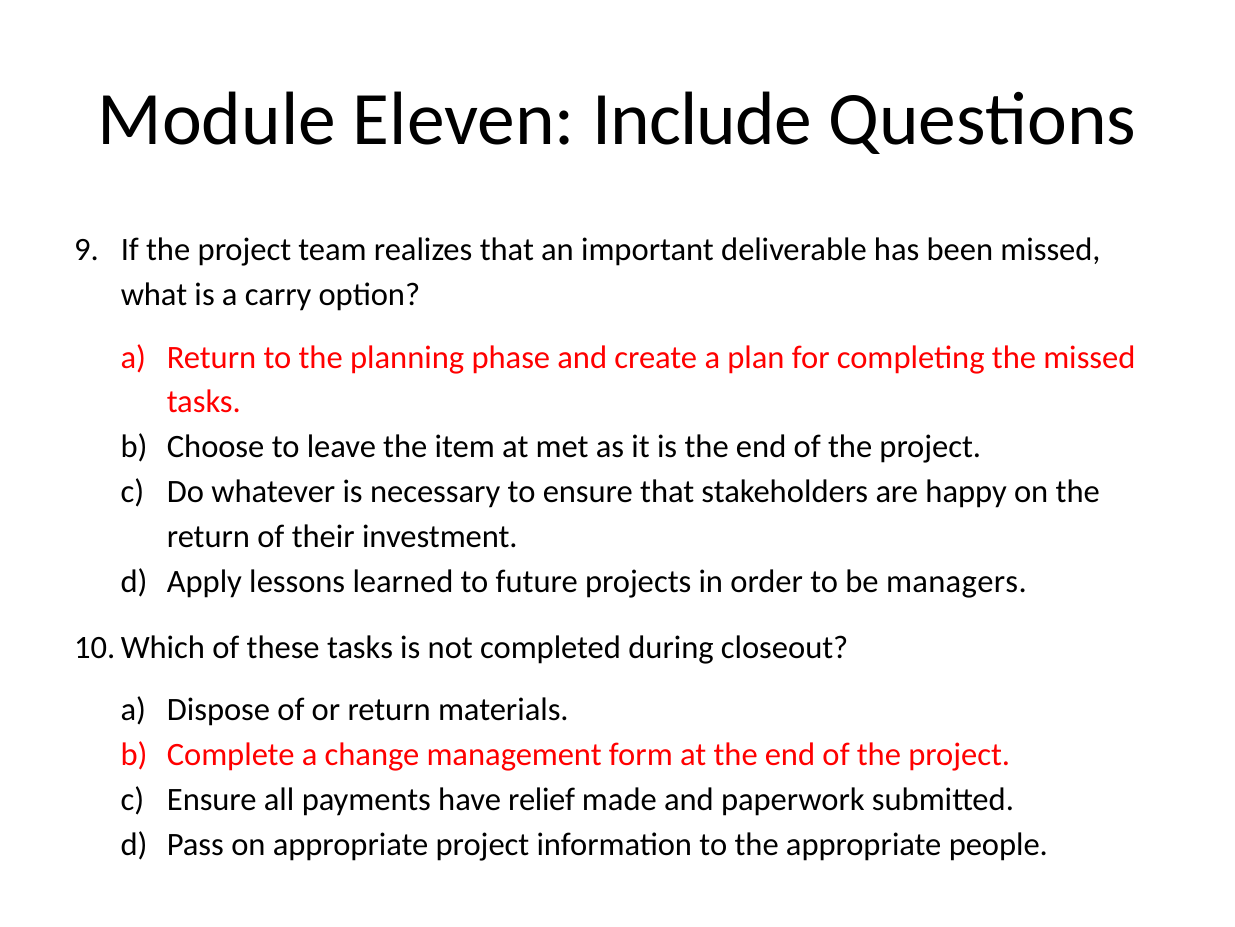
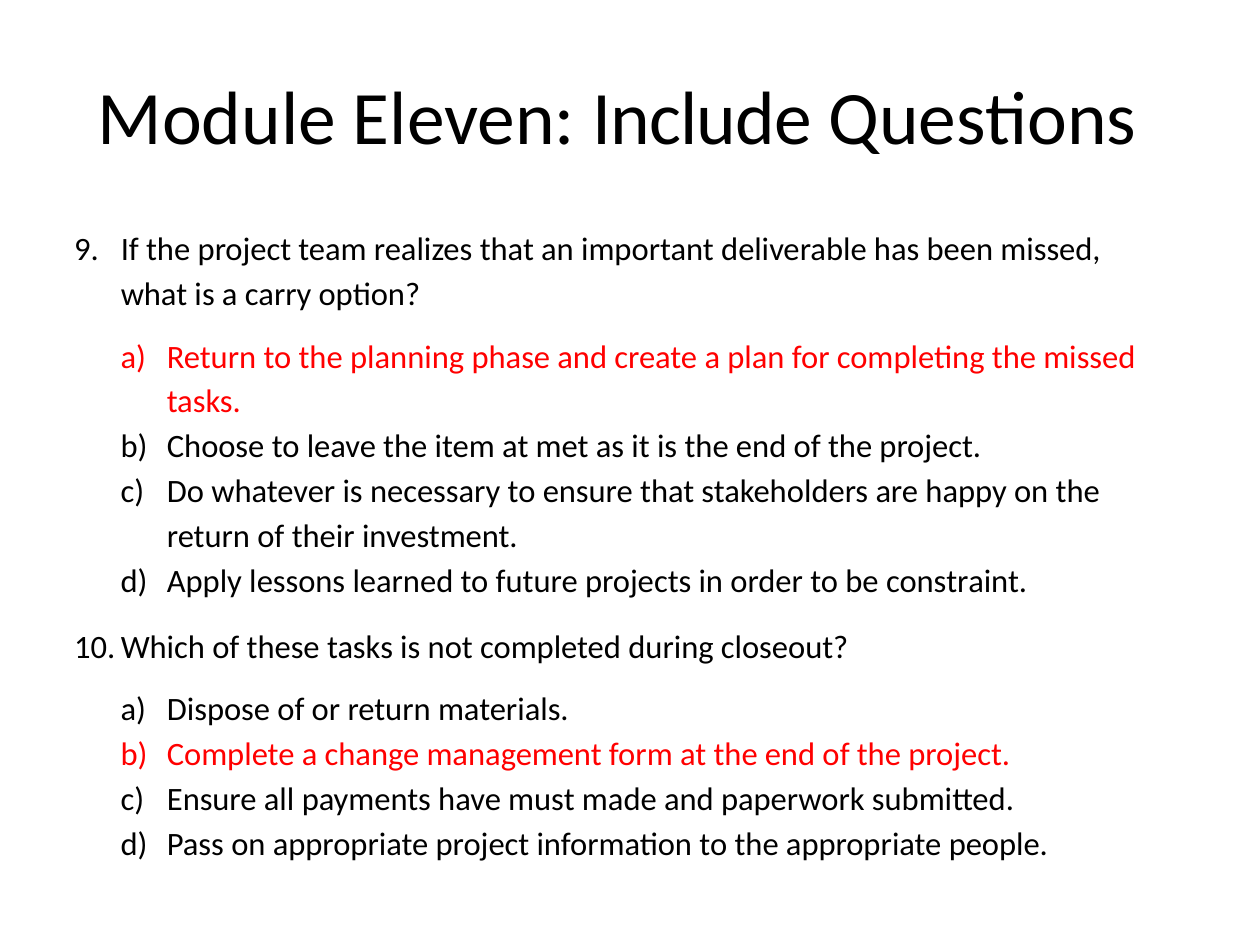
managers: managers -> constraint
relief: relief -> must
